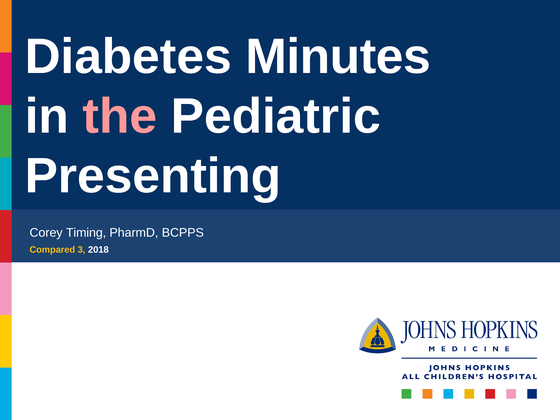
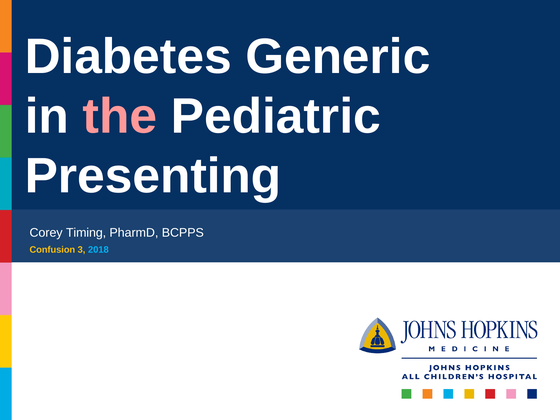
Minutes: Minutes -> Generic
Compared: Compared -> Confusion
2018 colour: white -> light blue
